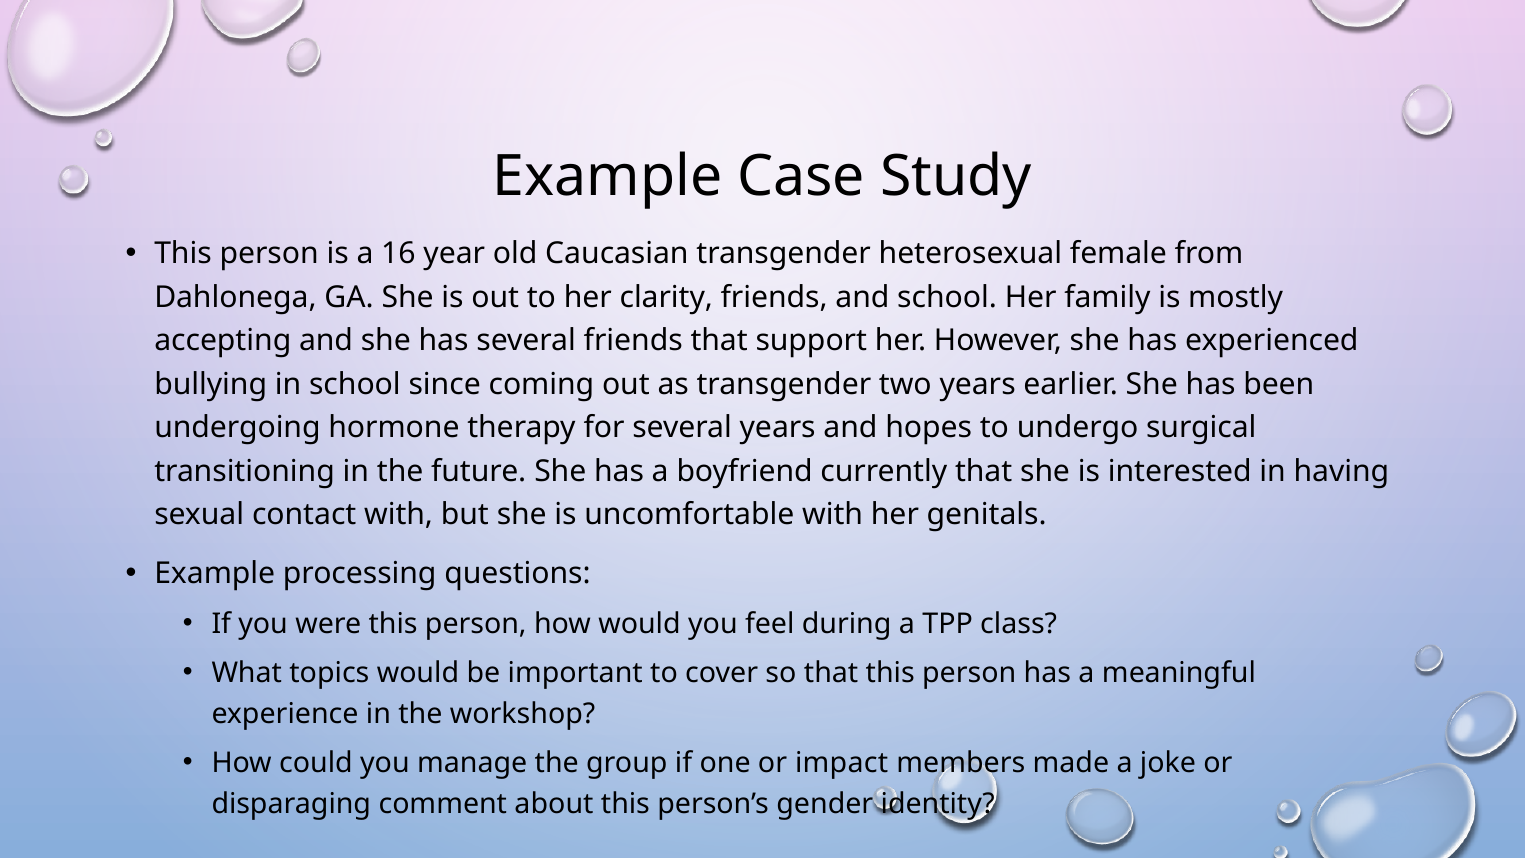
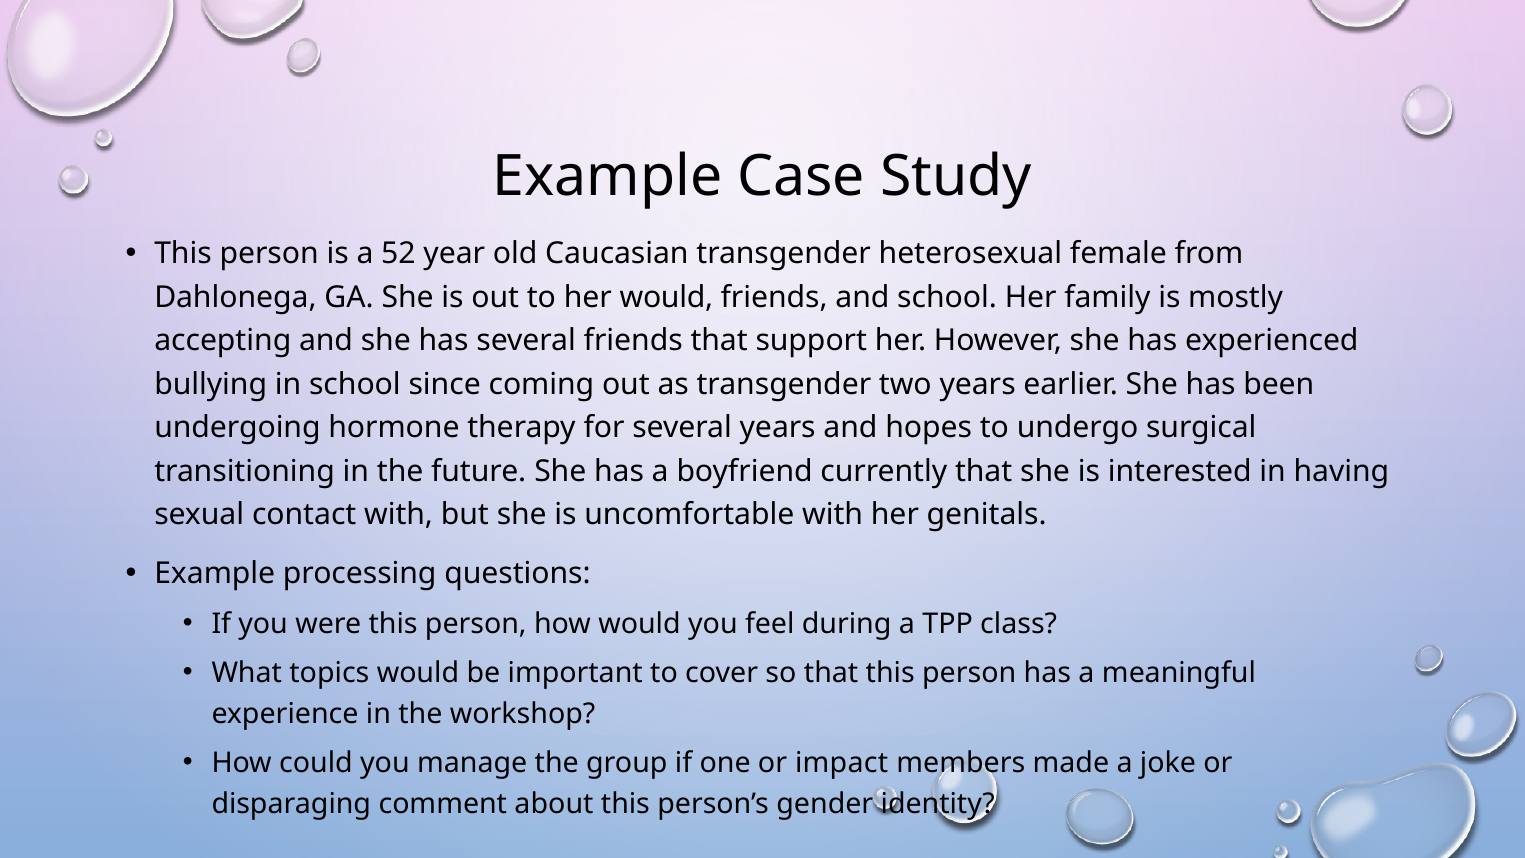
16: 16 -> 52
her clarity: clarity -> would
